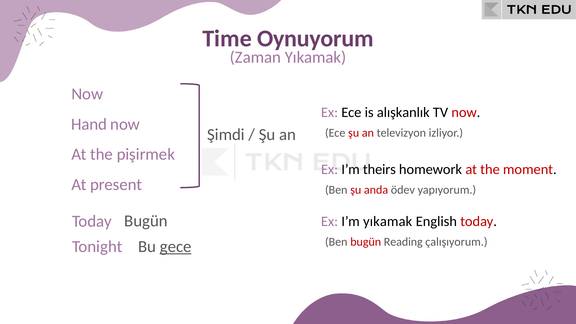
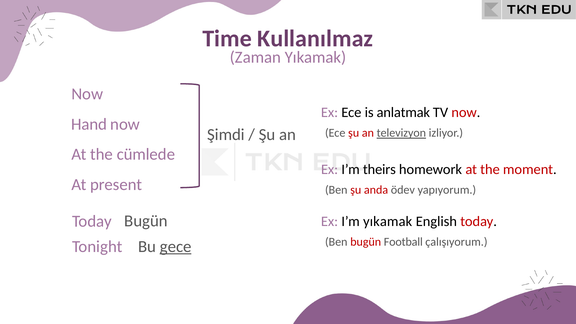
Oynuyorum: Oynuyorum -> Kullanılmaz
alışkanlık: alışkanlık -> anlatmak
televizyon underline: none -> present
pişirmek: pişirmek -> cümlede
Reading: Reading -> Football
